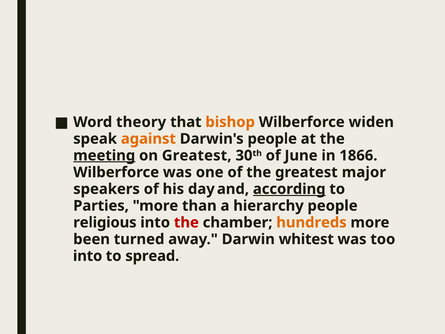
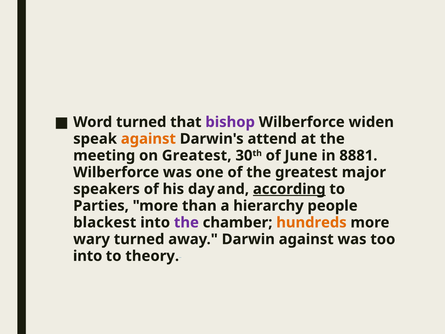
Word theory: theory -> turned
bishop colour: orange -> purple
Darwin's people: people -> attend
meeting underline: present -> none
1866: 1866 -> 8881
religious: religious -> blackest
the at (186, 222) colour: red -> purple
been: been -> wary
Darwin whitest: whitest -> against
spread: spread -> theory
